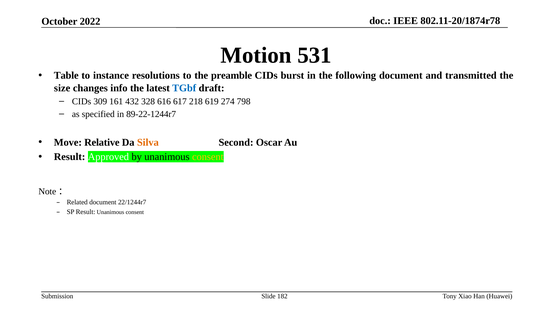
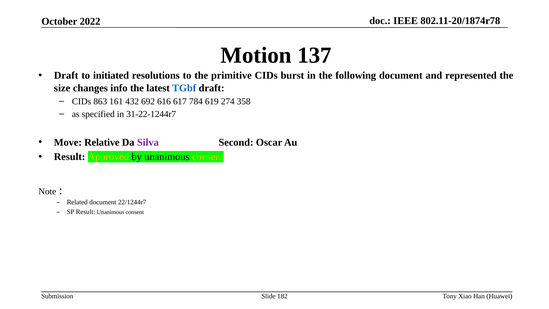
531: 531 -> 137
Table at (66, 76): Table -> Draft
instance: instance -> initiated
preamble: preamble -> primitive
transmitted: transmitted -> represented
309: 309 -> 863
328: 328 -> 692
218: 218 -> 784
798: 798 -> 358
89-22-1244r7: 89-22-1244r7 -> 31-22-1244r7
Silva colour: orange -> purple
Approved colour: white -> yellow
